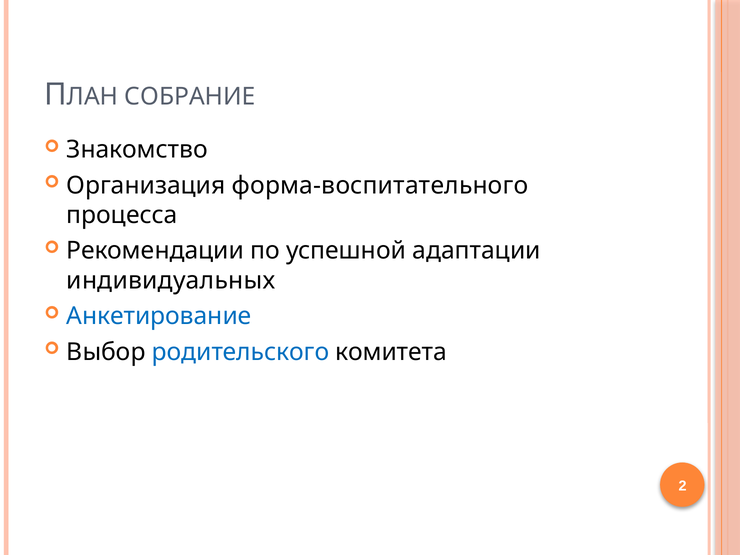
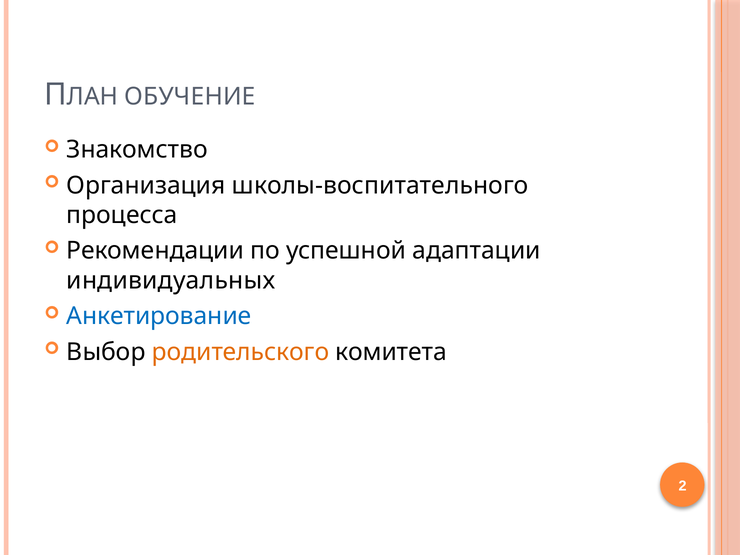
СОБРАНИЕ: СОБРАНИЕ -> ОБУЧЕНИЕ
форма-воспитательного: форма-воспитательного -> школы-воспитательного
родительского colour: blue -> orange
